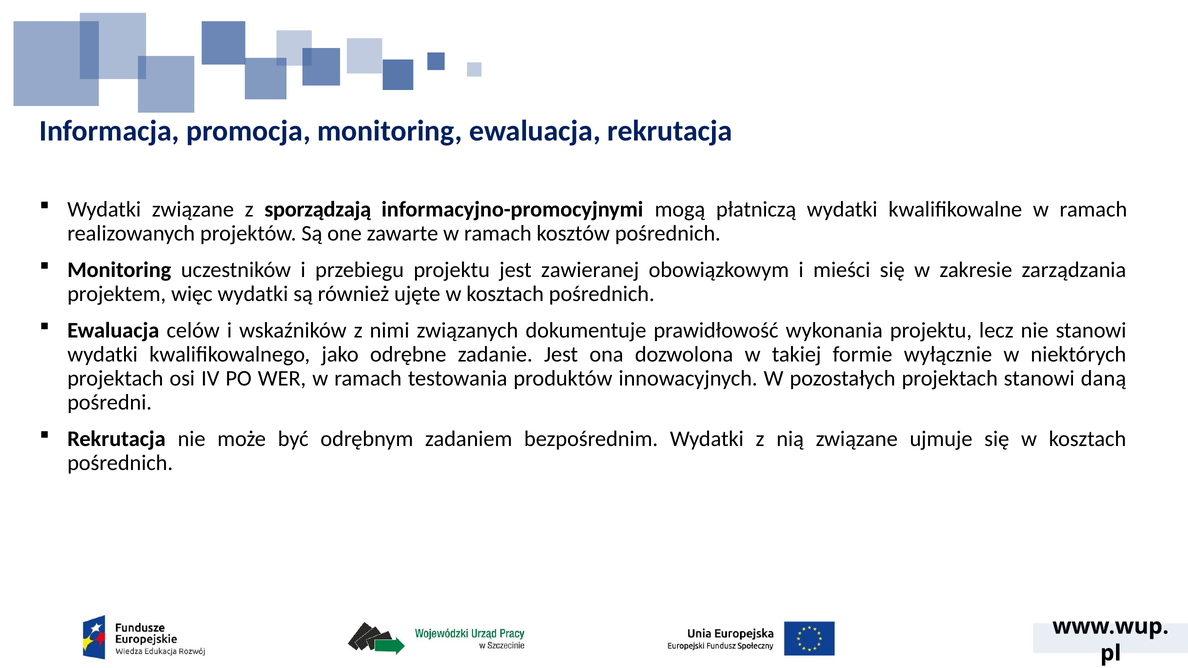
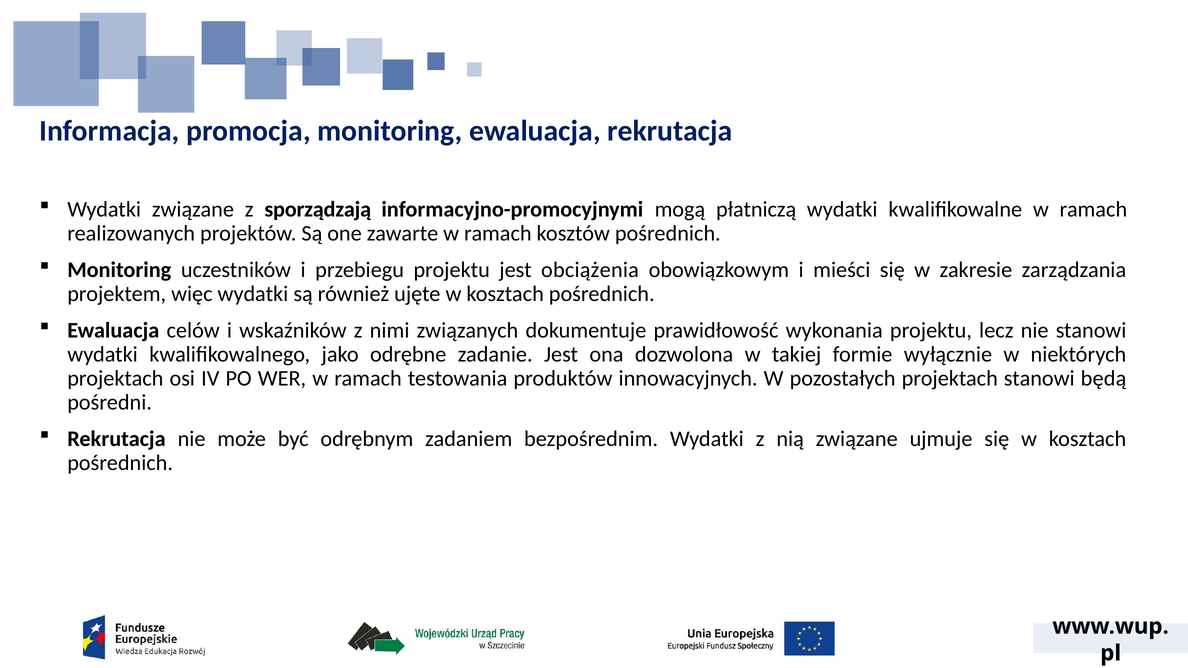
zawieranej: zawieranej -> obciążenia
daną: daną -> będą
